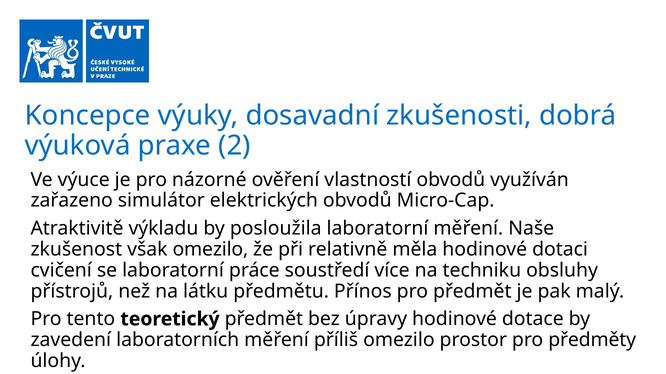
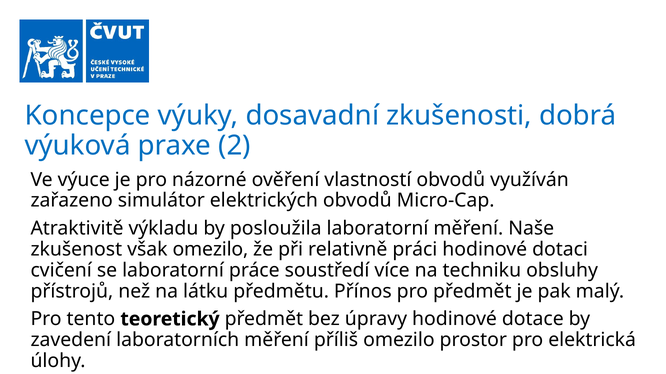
měla: měla -> práci
předměty: předměty -> elektrická
